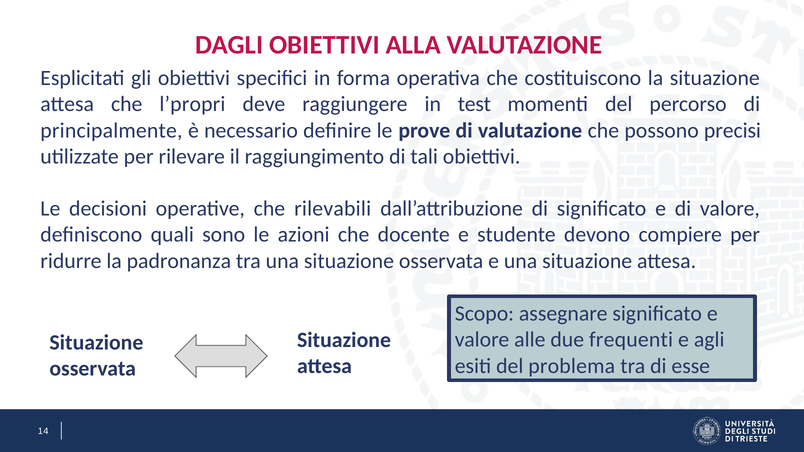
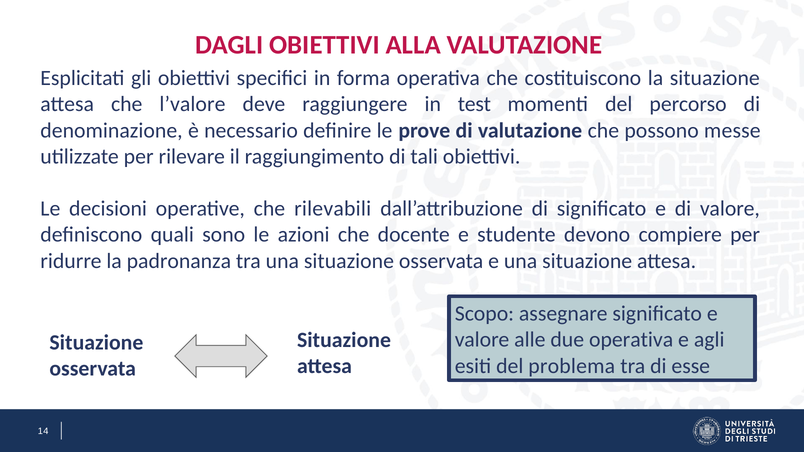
l’propri: l’propri -> l’valore
principalmente: principalmente -> denominazione
precisi: precisi -> messe
due frequenti: frequenti -> operativa
